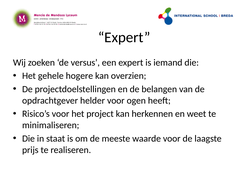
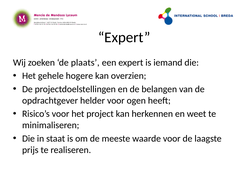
versus: versus -> plaats
